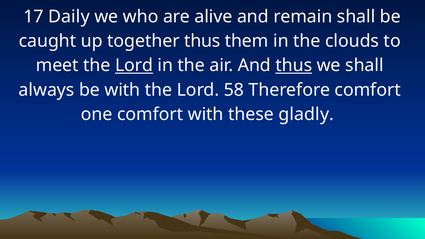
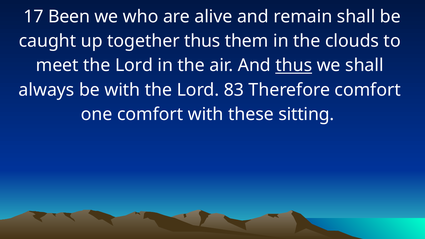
Daily: Daily -> Been
Lord at (134, 65) underline: present -> none
58: 58 -> 83
gladly: gladly -> sitting
